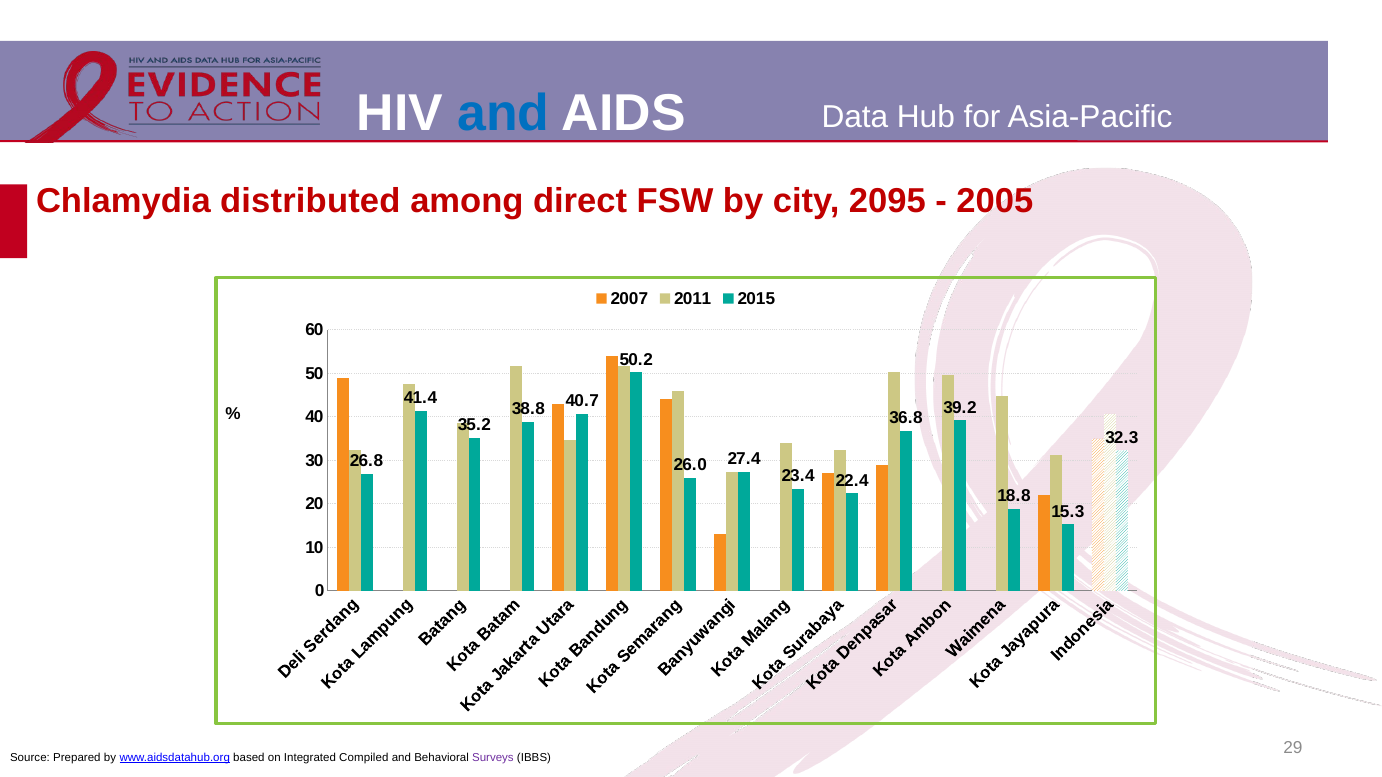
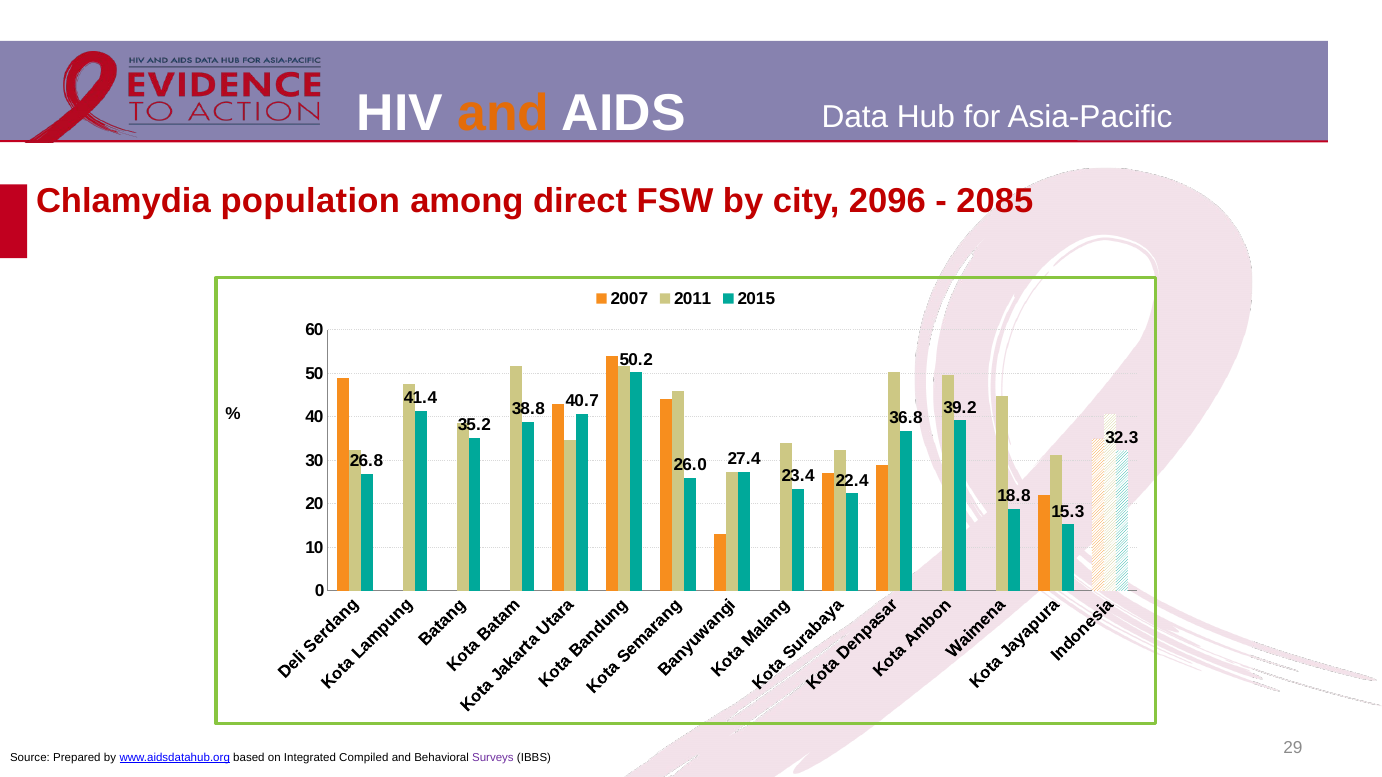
and at (503, 113) colour: blue -> orange
distributed: distributed -> population
2095: 2095 -> 2096
2005: 2005 -> 2085
